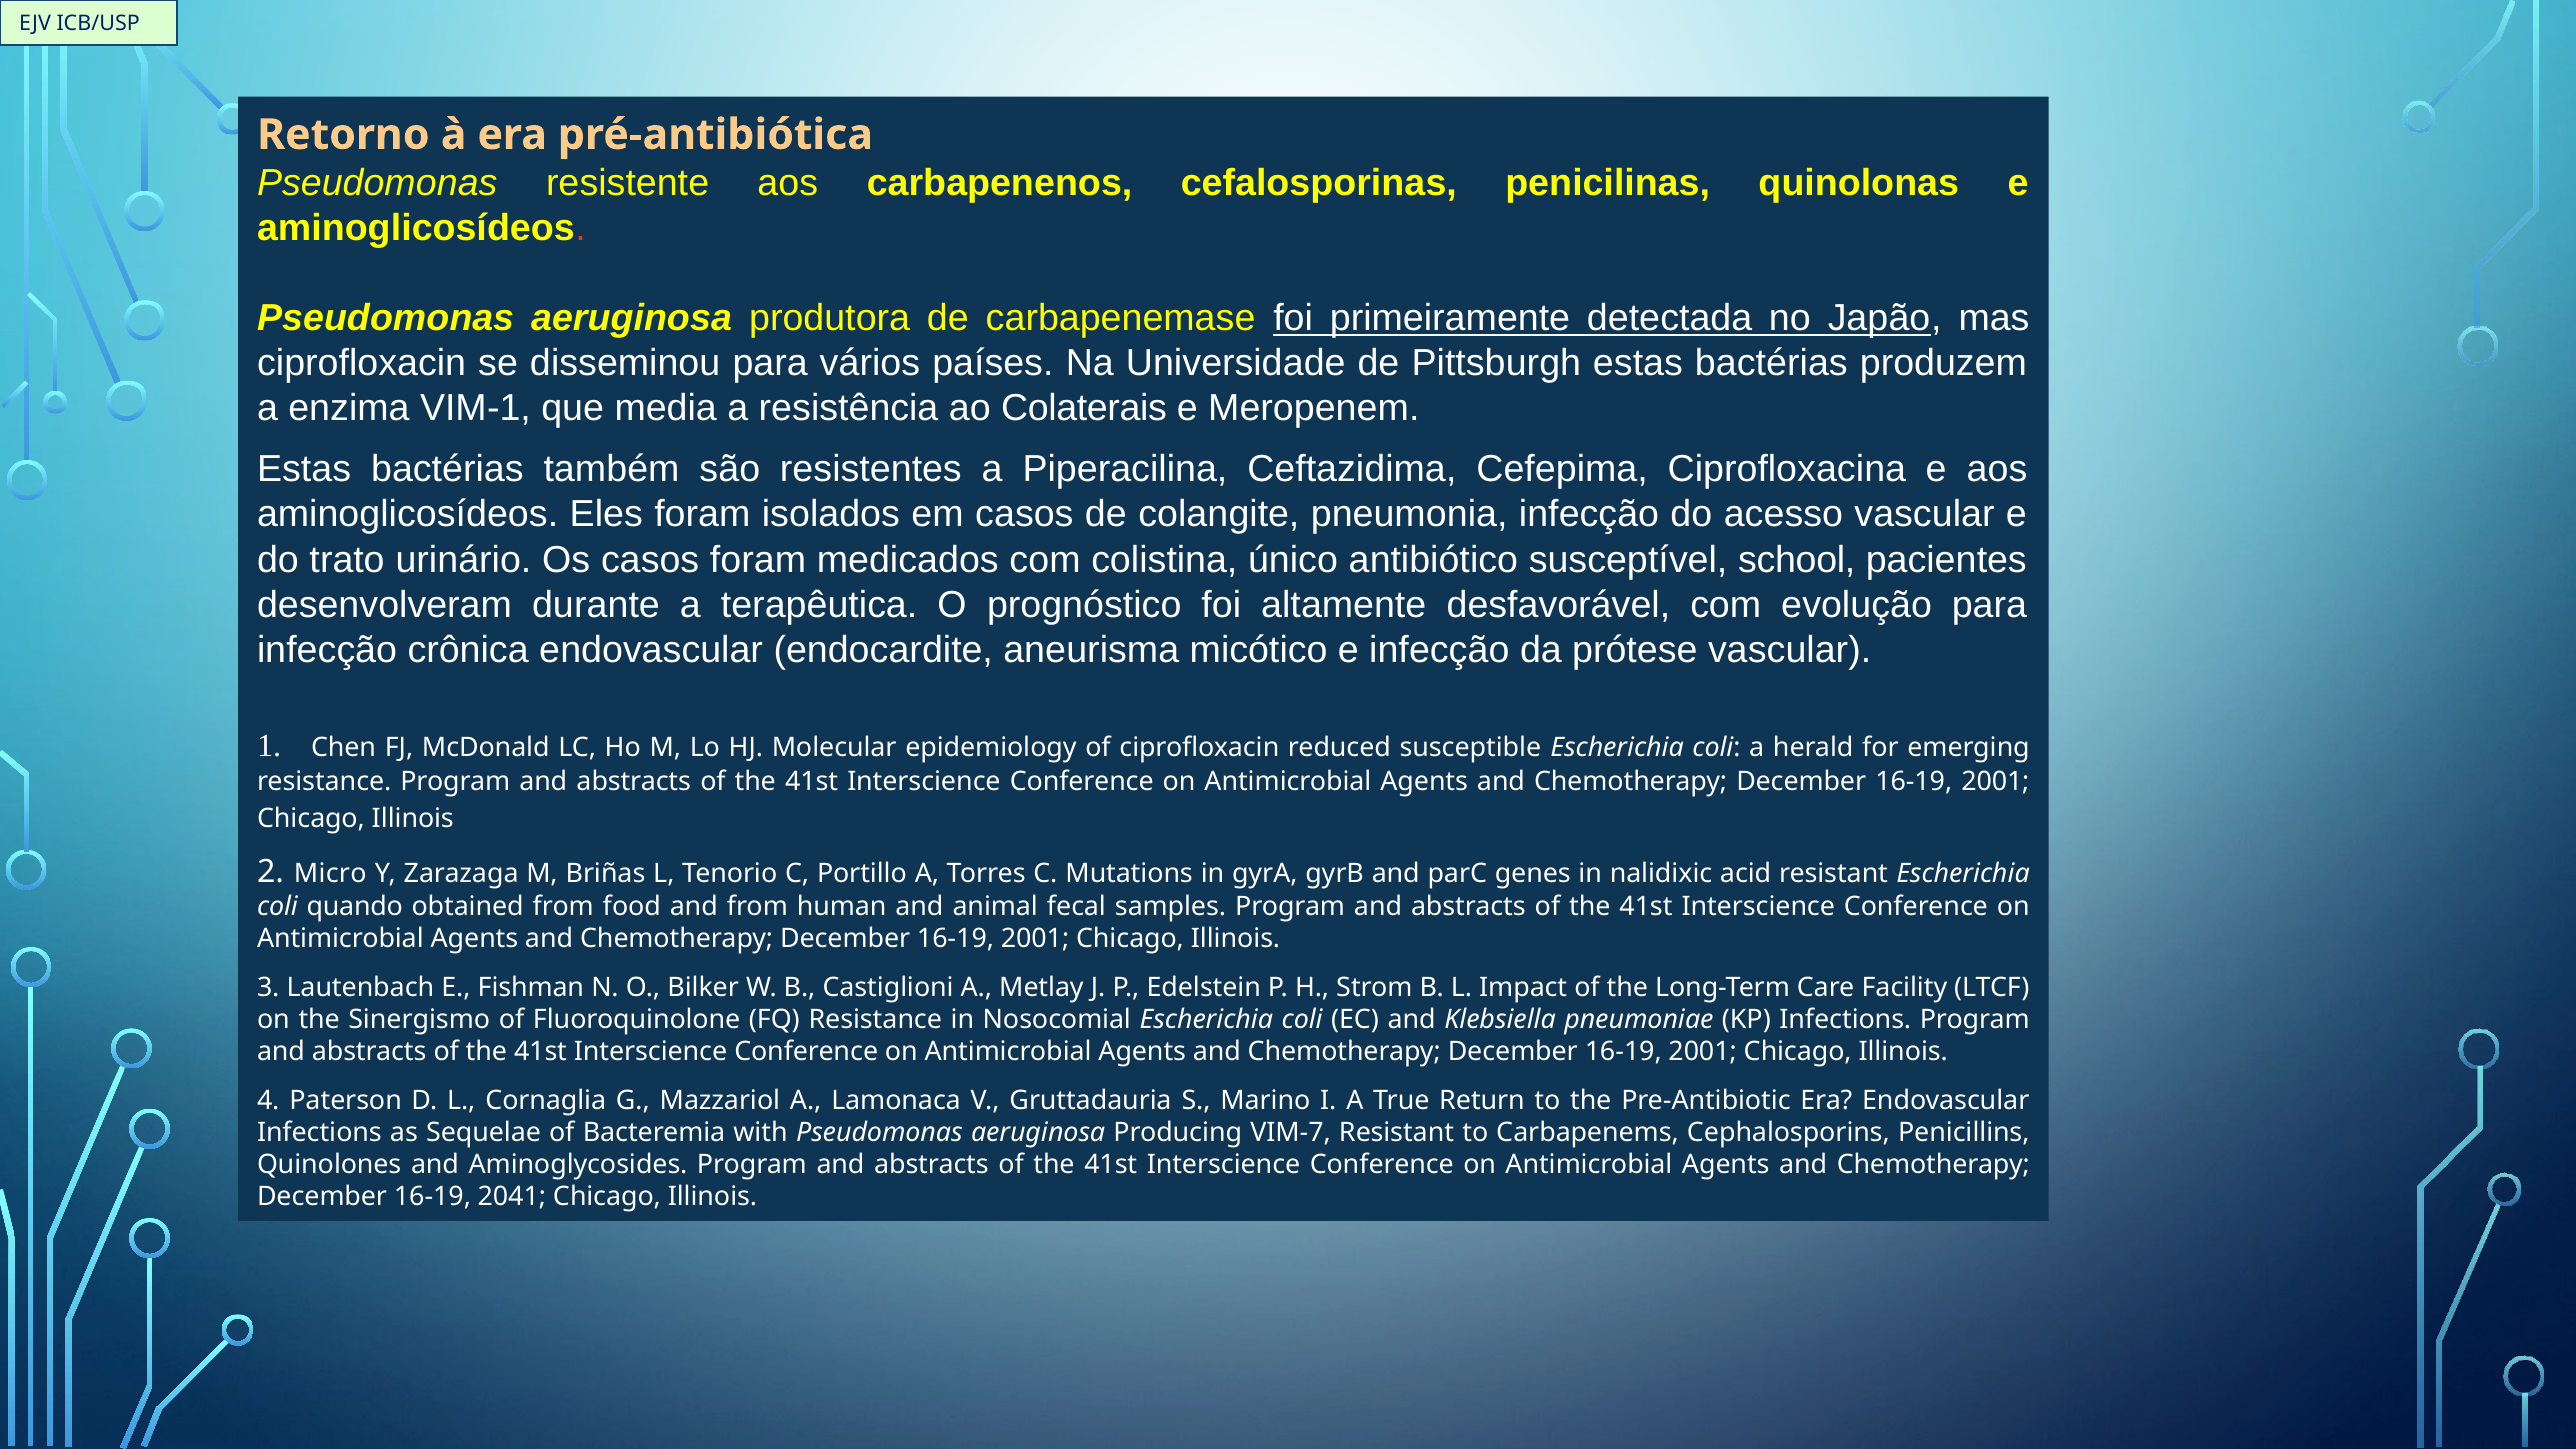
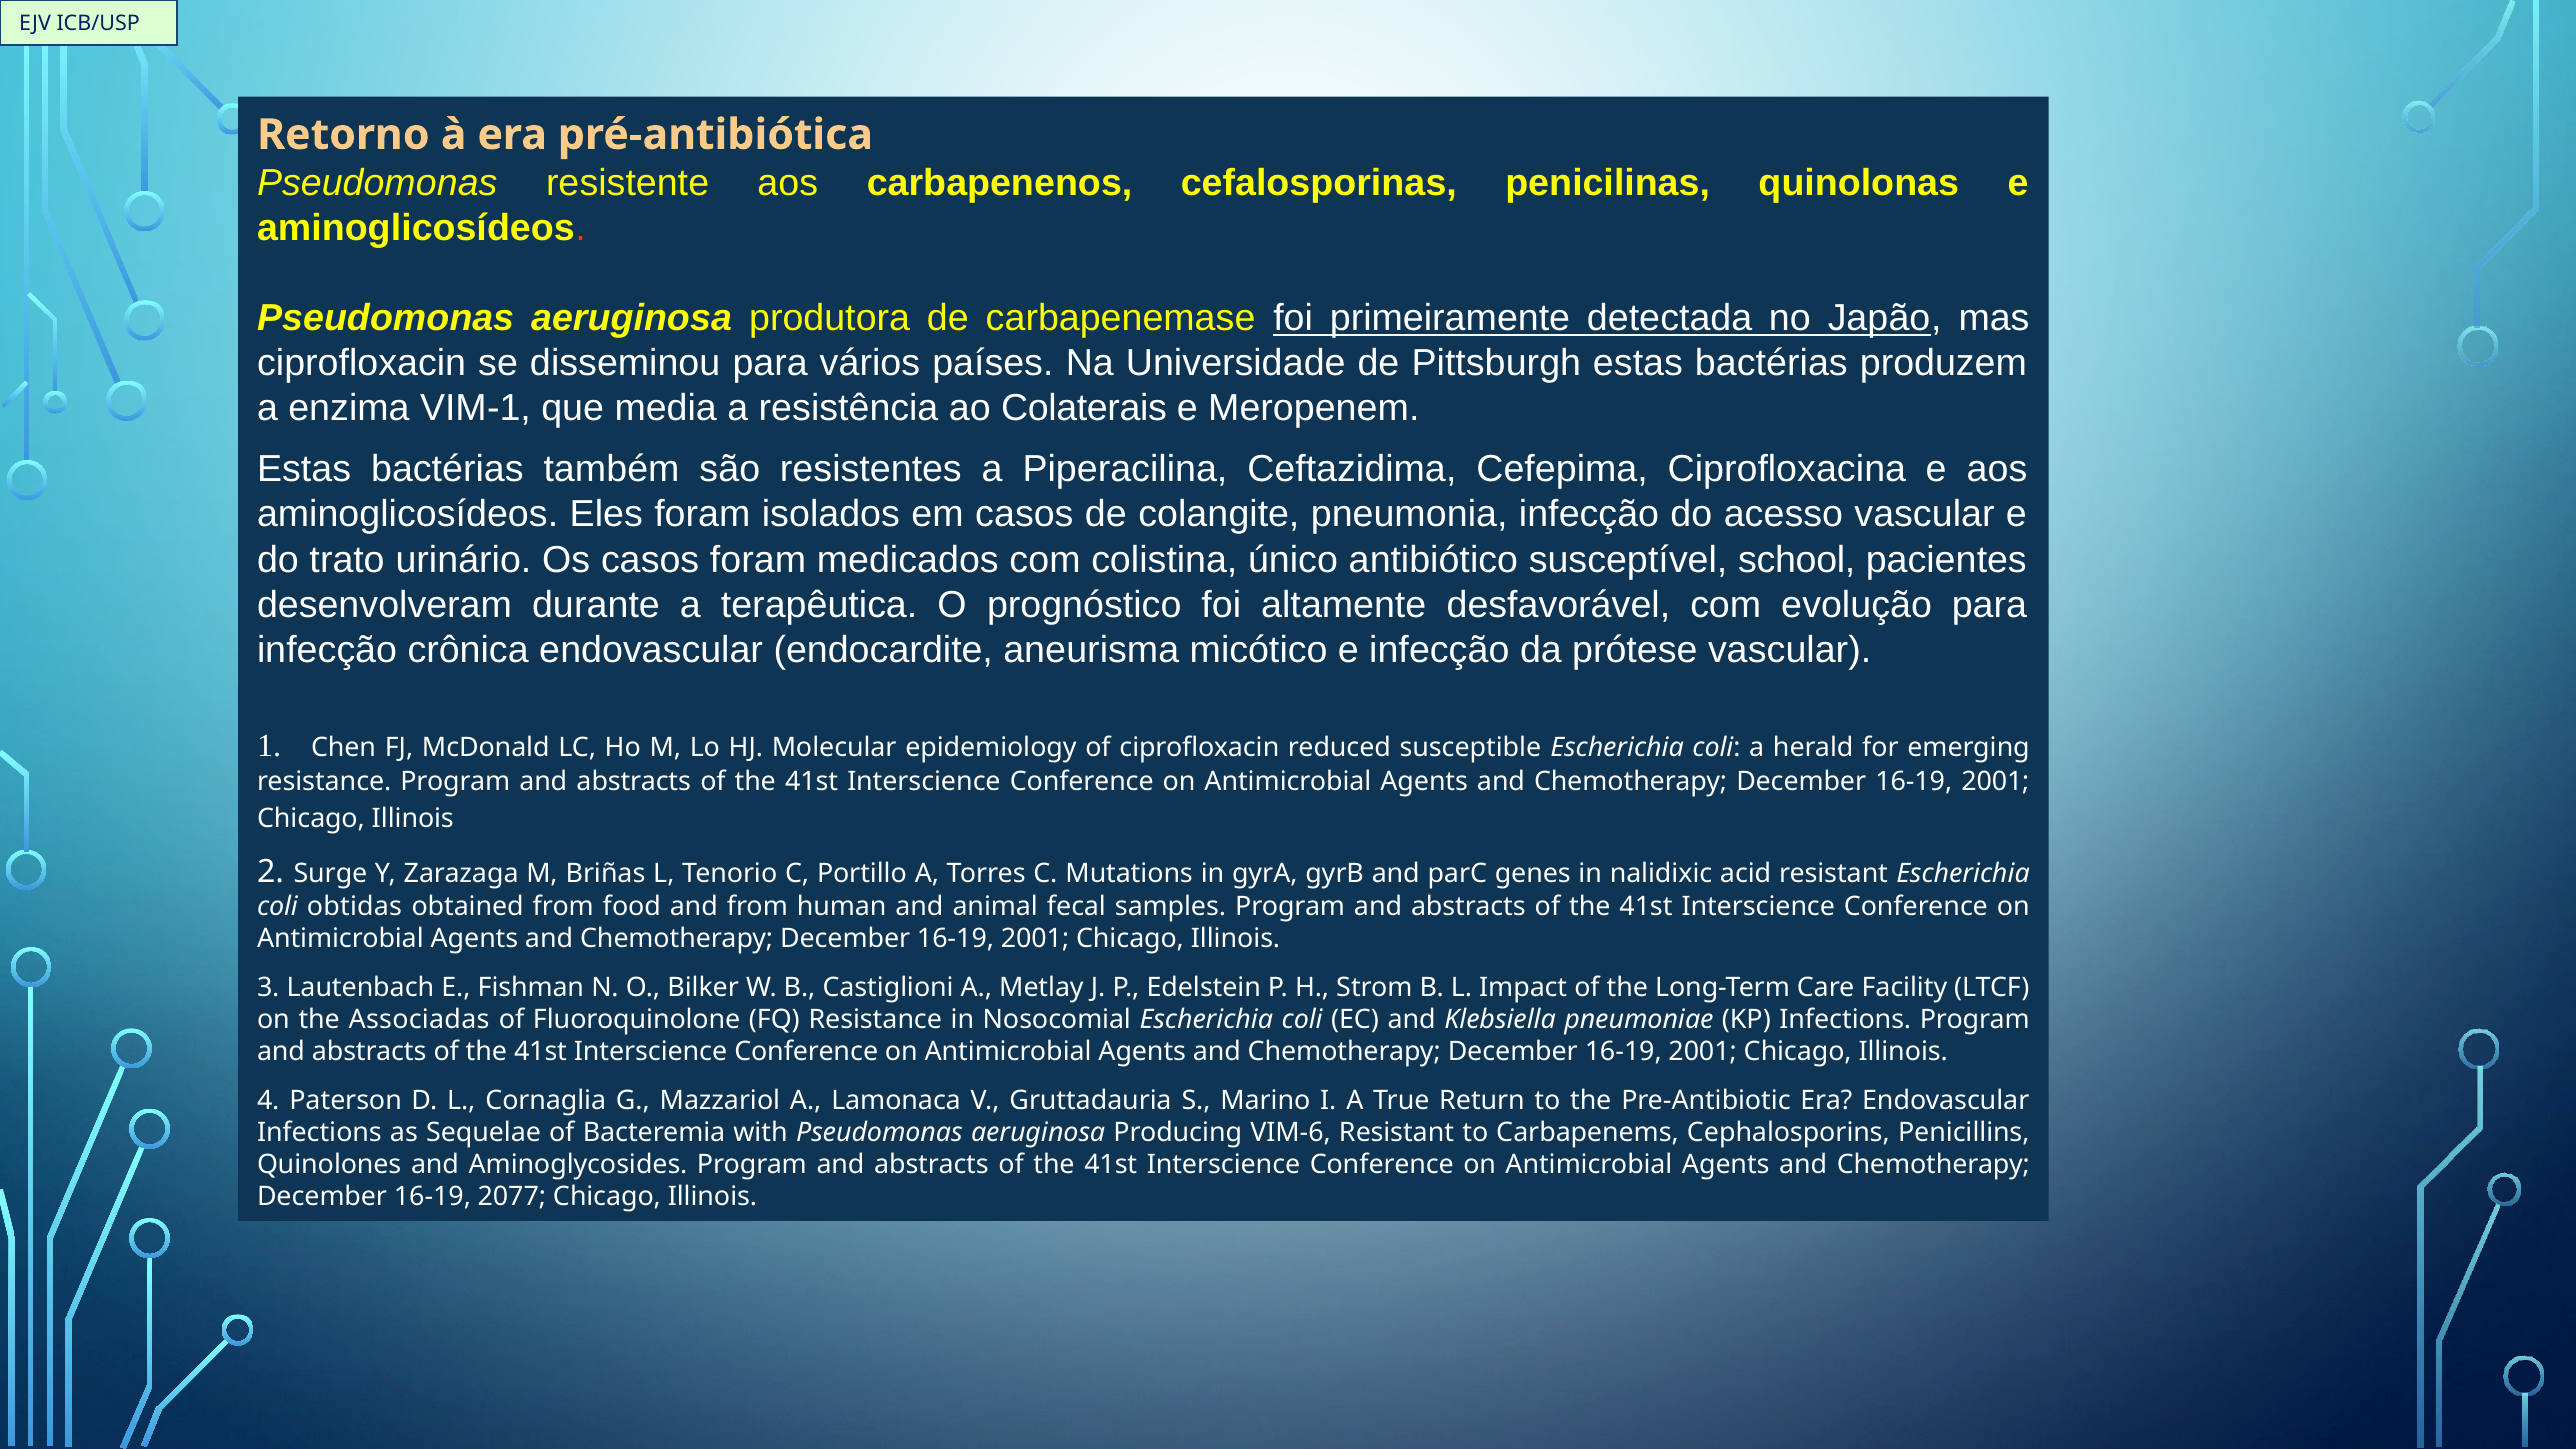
Micro: Micro -> Surge
quando: quando -> obtidas
Sinergismo: Sinergismo -> Associadas
VIM-7: VIM-7 -> VIM-6
2041: 2041 -> 2077
